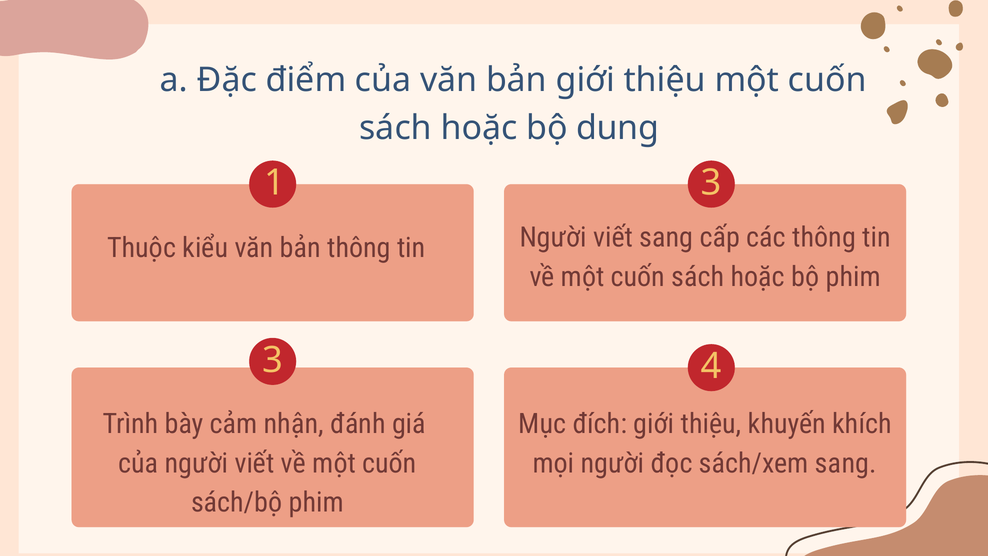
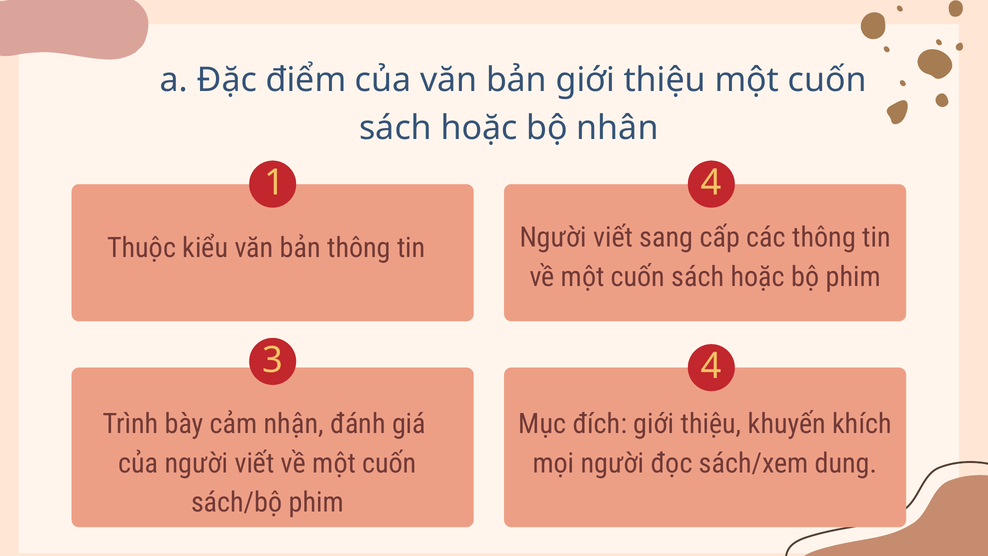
dung: dung -> nhân
1 3: 3 -> 4
sách/xem sang: sang -> dung
